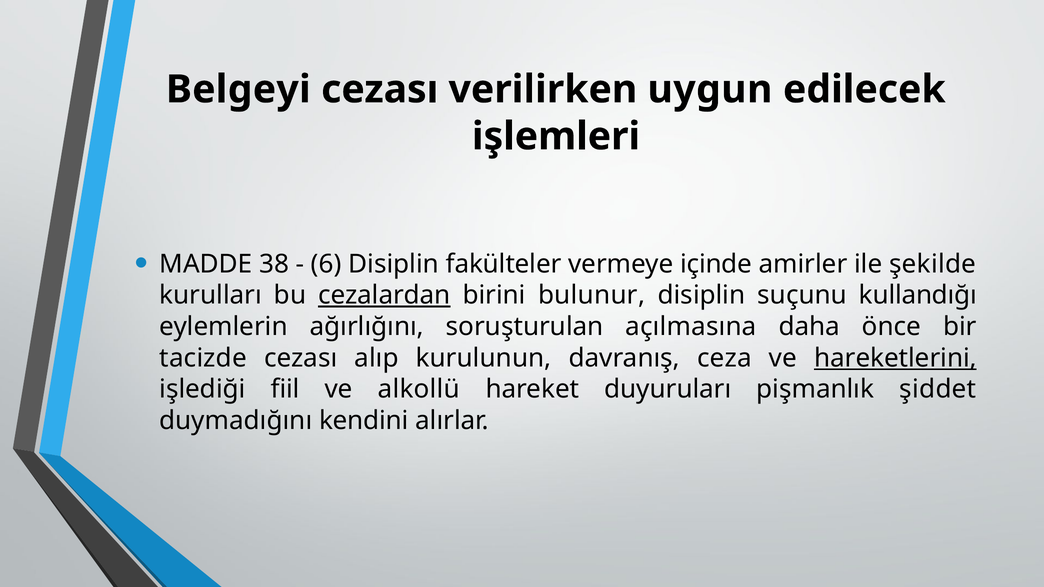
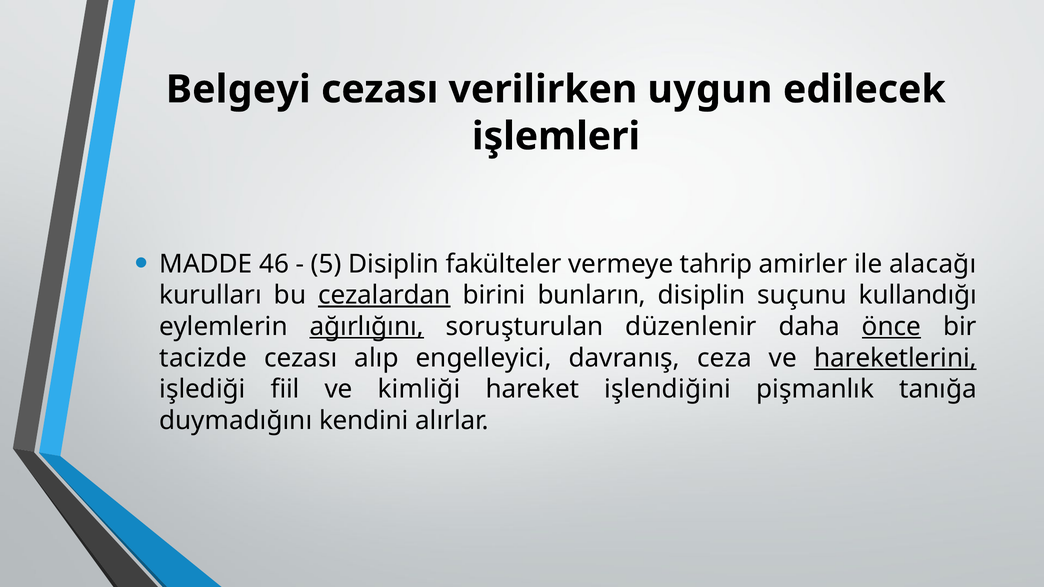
38: 38 -> 46
6: 6 -> 5
içinde: içinde -> tahrip
şekilde: şekilde -> alacağı
bulunur: bulunur -> bunların
ağırlığını underline: none -> present
açılmasına: açılmasına -> düzenlenir
önce underline: none -> present
kurulunun: kurulunun -> engelleyici
alkollü: alkollü -> kimliği
duyuruları: duyuruları -> işlendiğini
şiddet: şiddet -> tanığa
